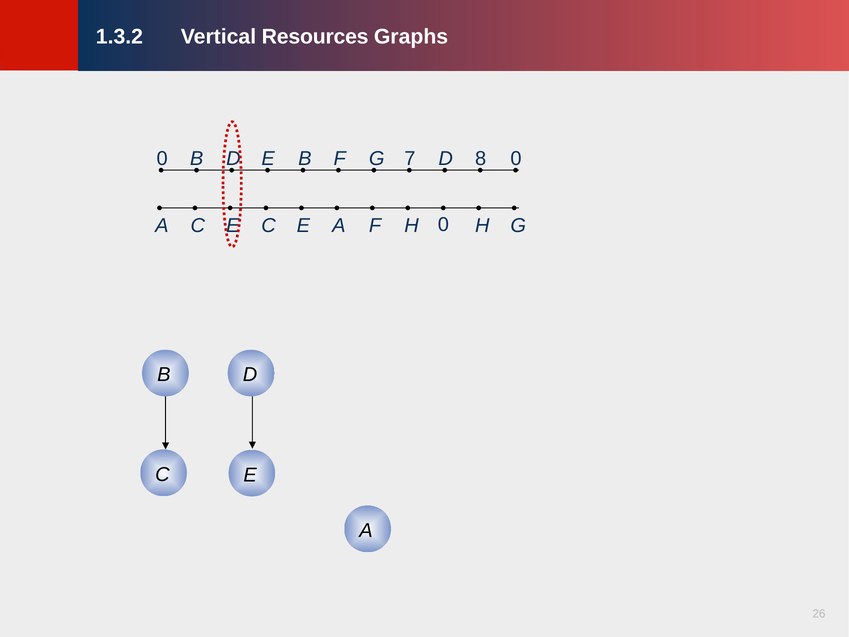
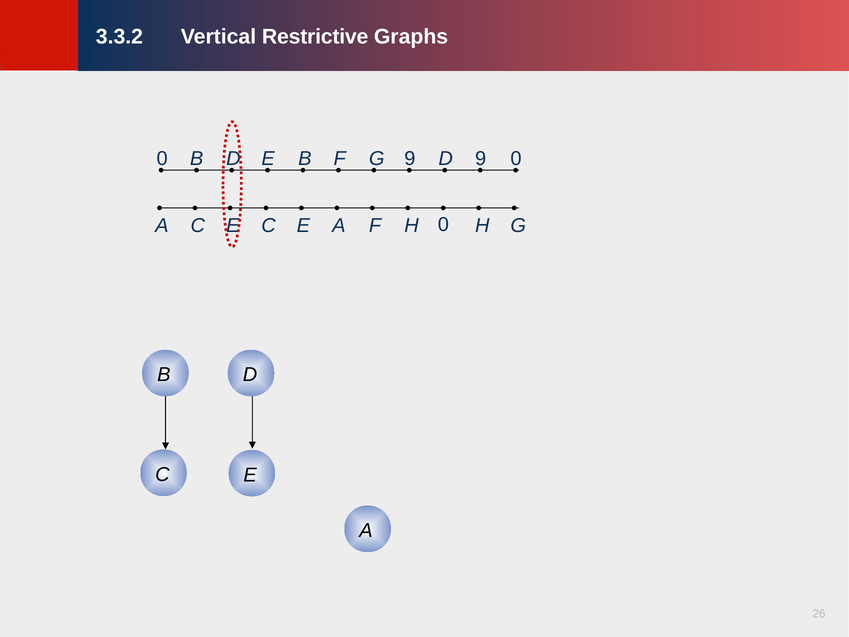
1.3.2: 1.3.2 -> 3.3.2
Resources: Resources -> Restrictive
F 7: 7 -> 9
D 8: 8 -> 9
